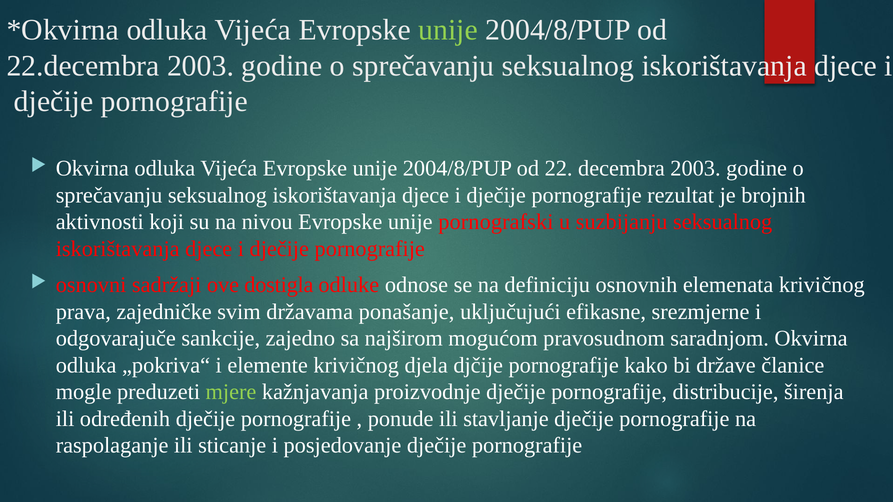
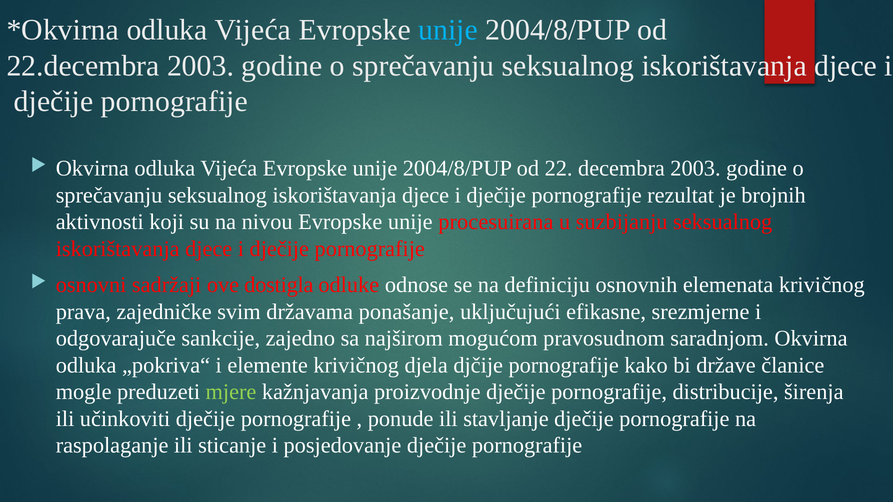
unije at (448, 30) colour: light green -> light blue
pornografski: pornografski -> procesuirana
određenih: određenih -> učinkoviti
